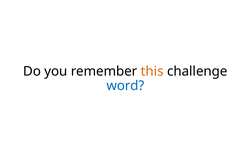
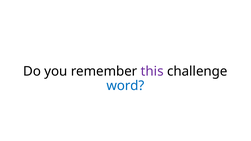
this colour: orange -> purple
